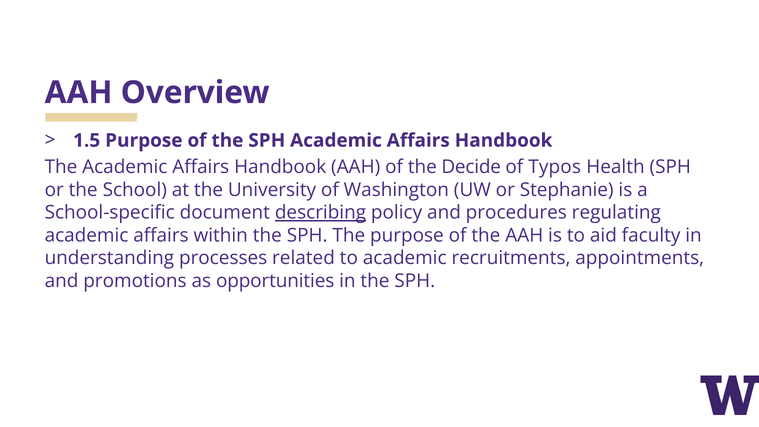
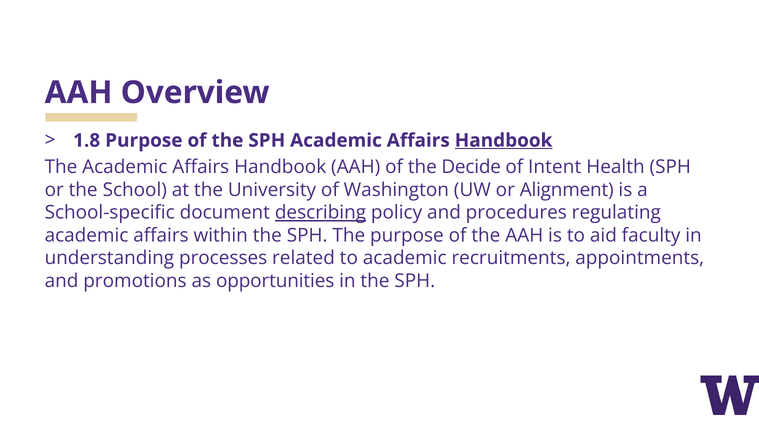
1.5: 1.5 -> 1.8
Handbook at (504, 140) underline: none -> present
Typos: Typos -> Intent
Stephanie: Stephanie -> Alignment
